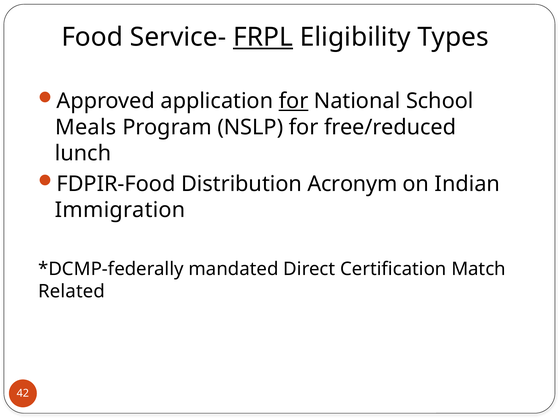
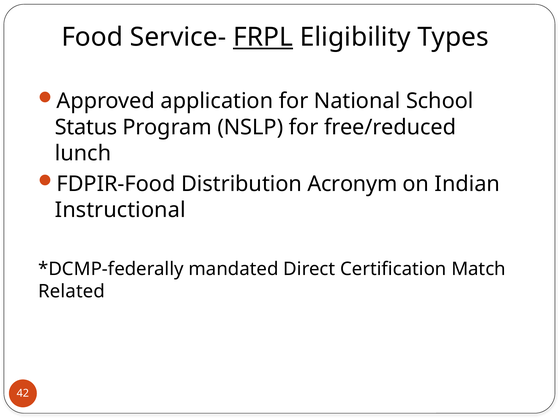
for at (294, 101) underline: present -> none
Meals: Meals -> Status
Immigration: Immigration -> Instructional
